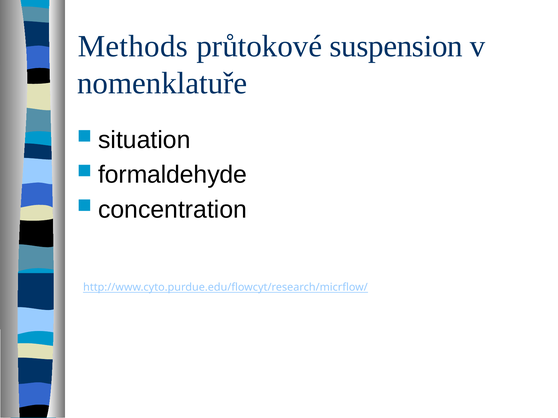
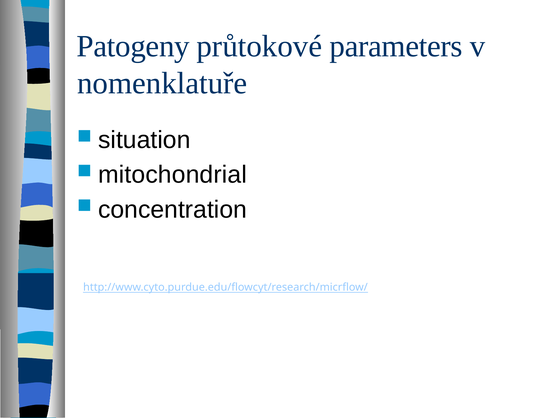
Methods: Methods -> Patogeny
suspension: suspension -> parameters
formaldehyde: formaldehyde -> mitochondrial
